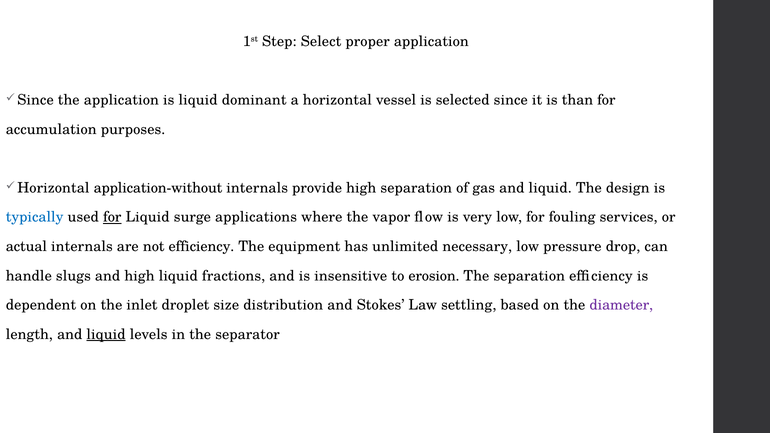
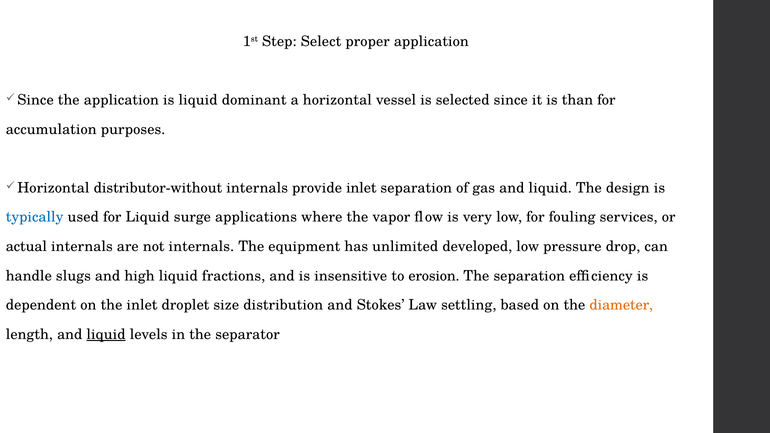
application-without: application-without -> distributor-without
provide high: high -> inlet
for at (112, 217) underline: present -> none
not efficiency: efficiency -> internals
necessary: necessary -> developed
diameter colour: purple -> orange
